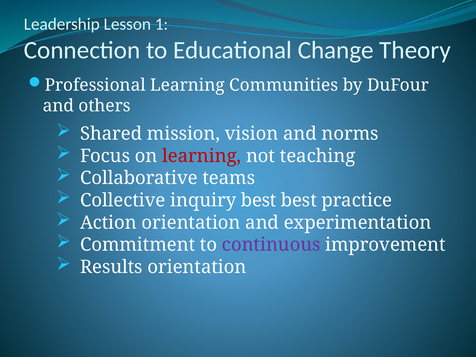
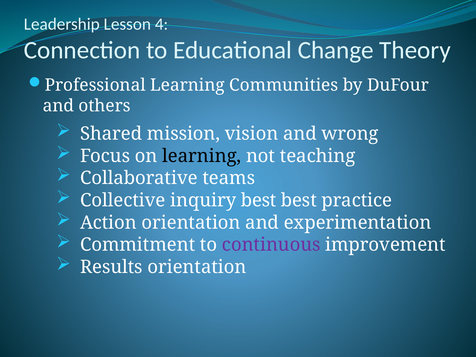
1: 1 -> 4
norms: norms -> wrong
learning at (202, 156) colour: red -> black
